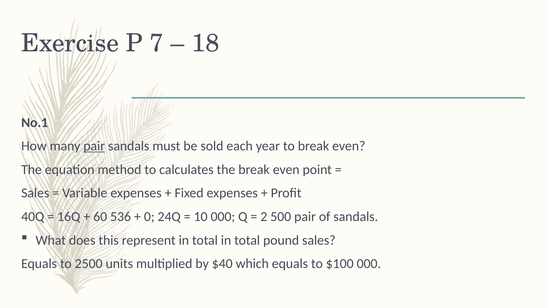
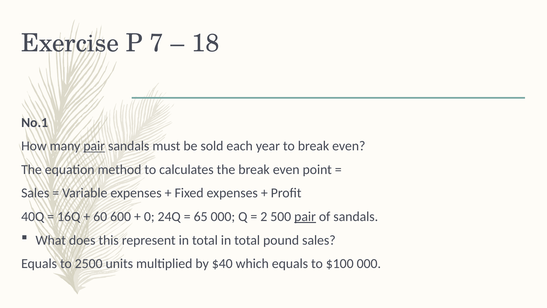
536: 536 -> 600
10: 10 -> 65
pair at (305, 216) underline: none -> present
